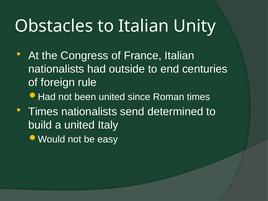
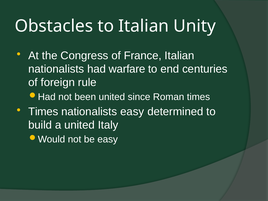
outside: outside -> warfare
nationalists send: send -> easy
